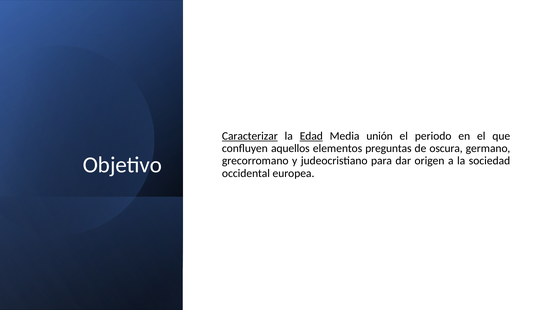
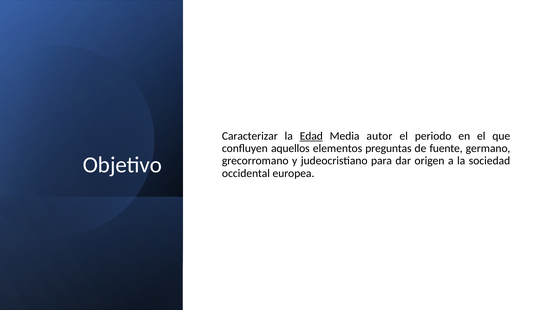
Caracterizar underline: present -> none
unión: unión -> autor
oscura: oscura -> fuente
